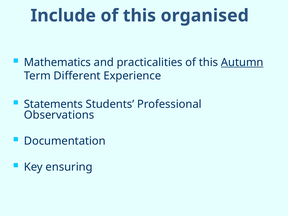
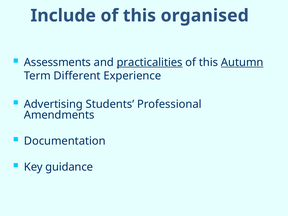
Mathematics: Mathematics -> Assessments
practicalities underline: none -> present
Statements: Statements -> Advertising
Observations: Observations -> Amendments
ensuring: ensuring -> guidance
